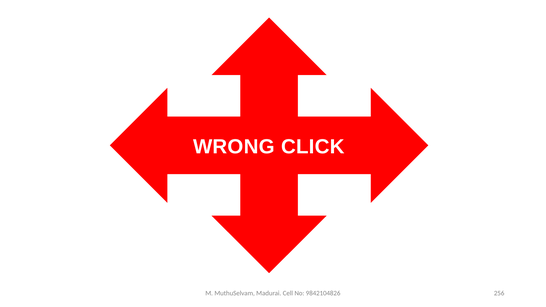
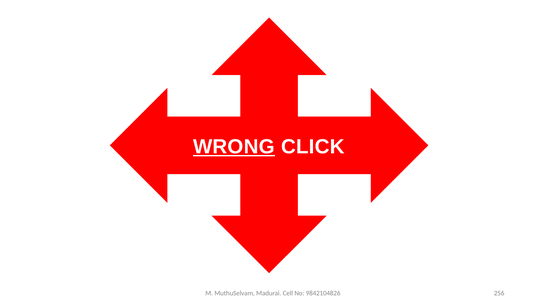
WRONG underline: none -> present
